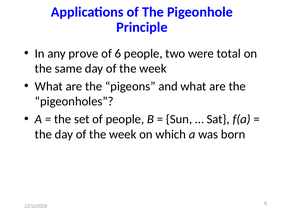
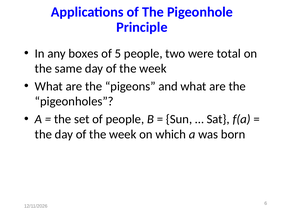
prove: prove -> boxes
of 6: 6 -> 5
